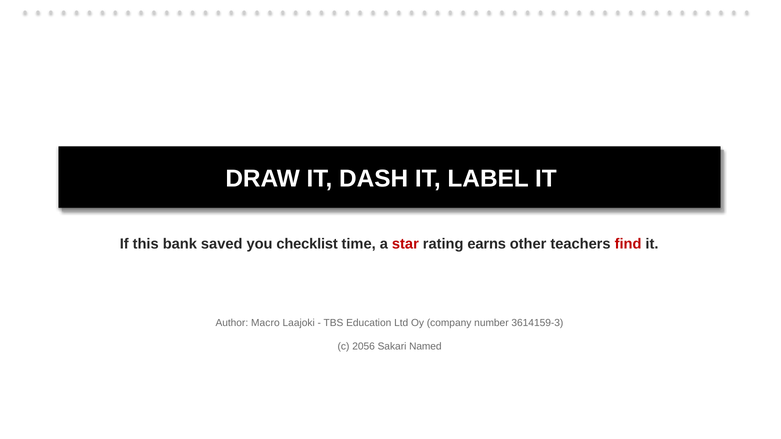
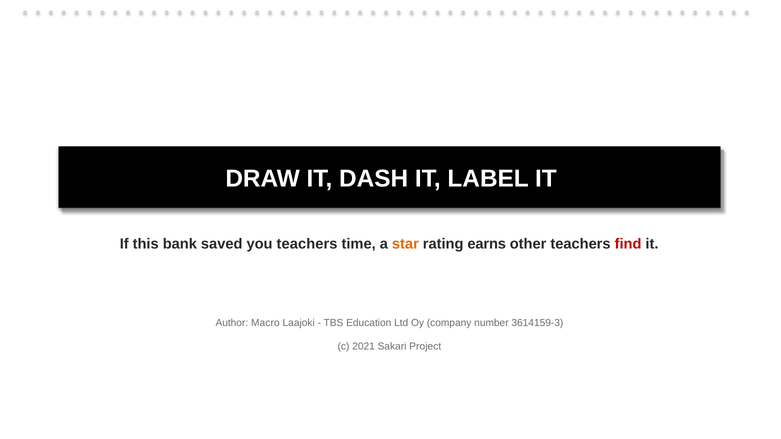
you checklist: checklist -> teachers
star colour: red -> orange
2056: 2056 -> 2021
Named: Named -> Project
